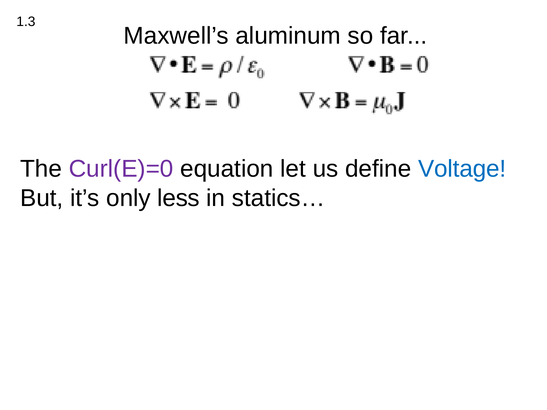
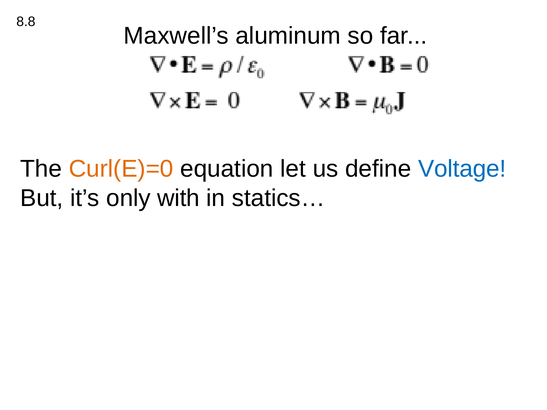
1.3: 1.3 -> 8.8
Curl(E)=0 colour: purple -> orange
less: less -> with
